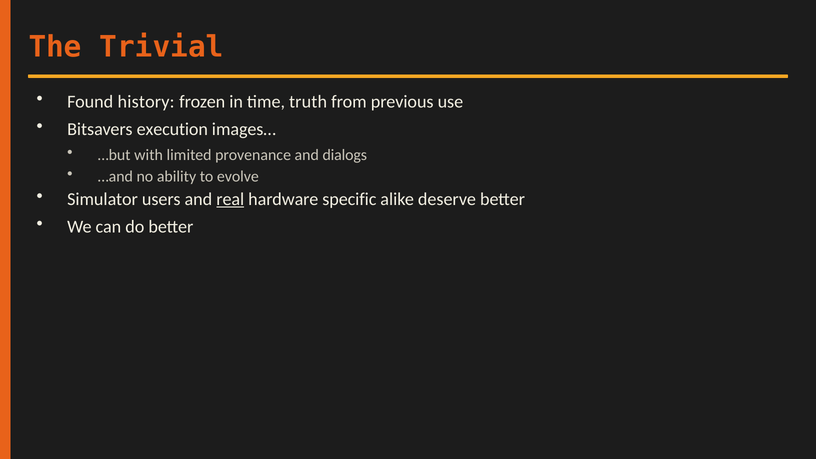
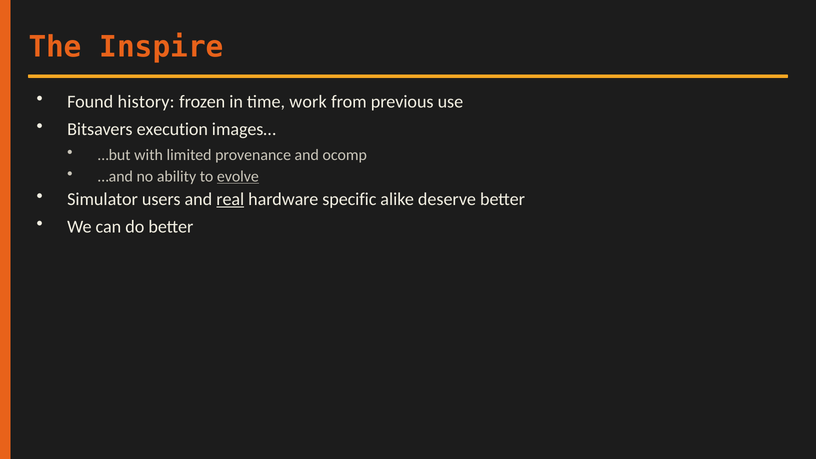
Trivial: Trivial -> Inspire
truth: truth -> work
dialogs: dialogs -> ocomp
evolve underline: none -> present
